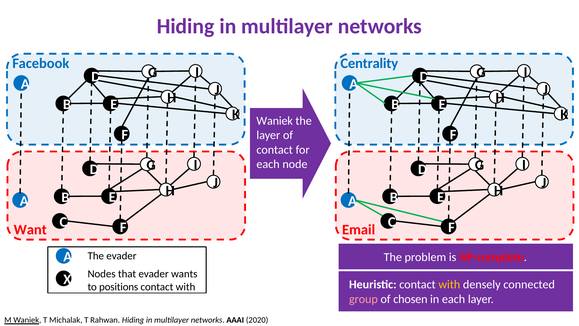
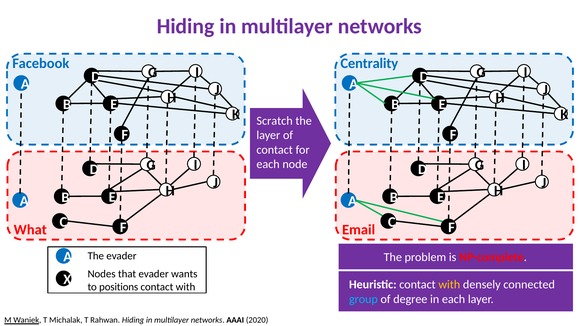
Waniek at (275, 121): Waniek -> Scratch
Want: Want -> What
group colour: pink -> light blue
chosen: chosen -> degree
